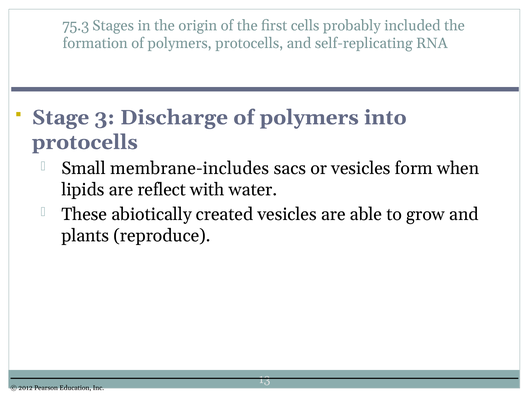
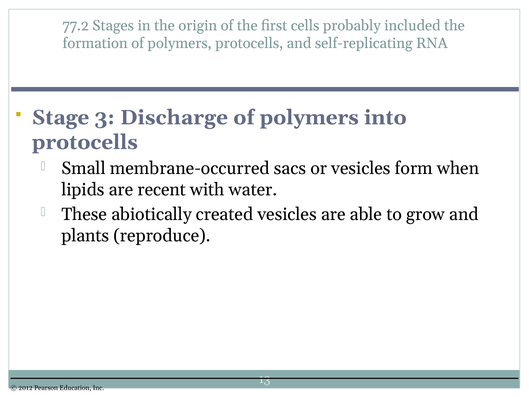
75.3: 75.3 -> 77.2
membrane-includes: membrane-includes -> membrane-occurred
reflect: reflect -> recent
